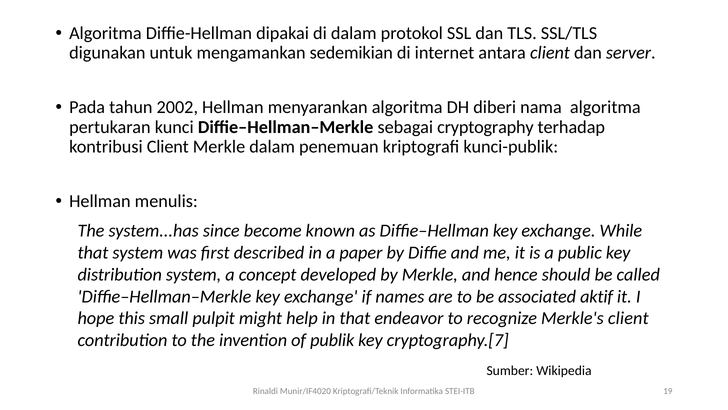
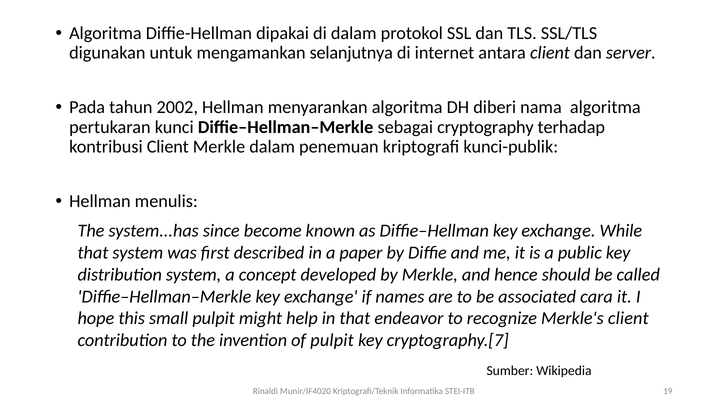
sedemikian: sedemikian -> selanjutnya
aktif: aktif -> cara
of publik: publik -> pulpit
